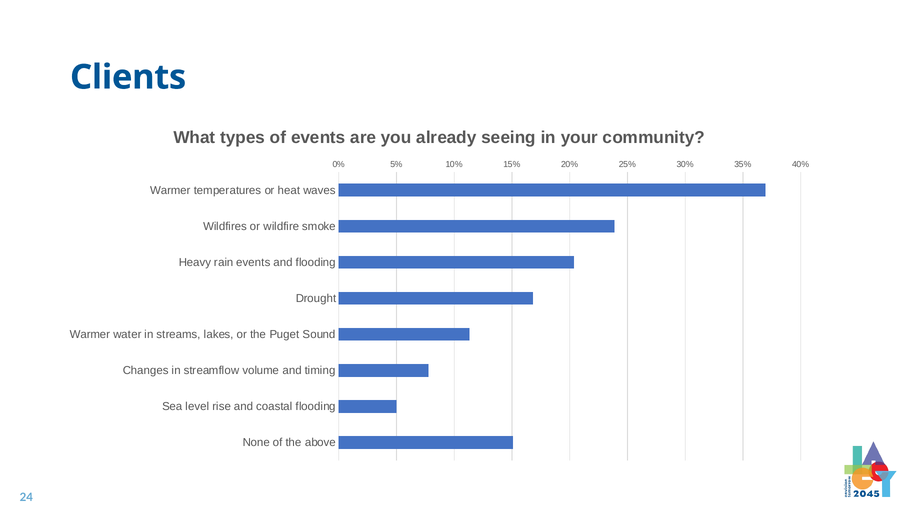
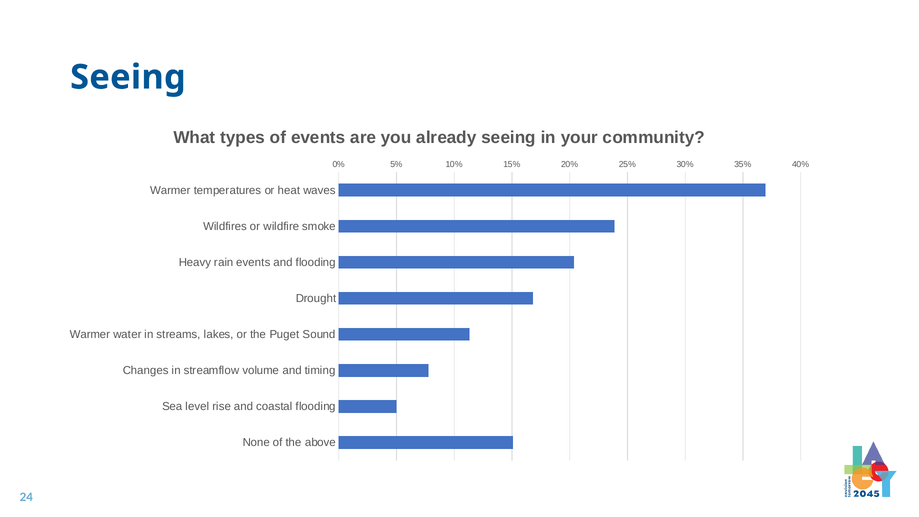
Clients at (128, 77): Clients -> Seeing
